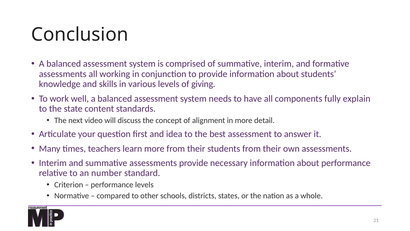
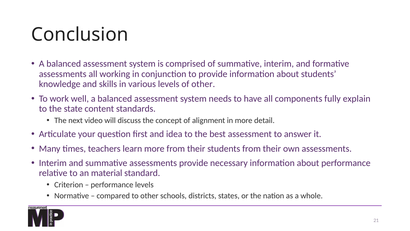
of giving: giving -> other
number: number -> material
